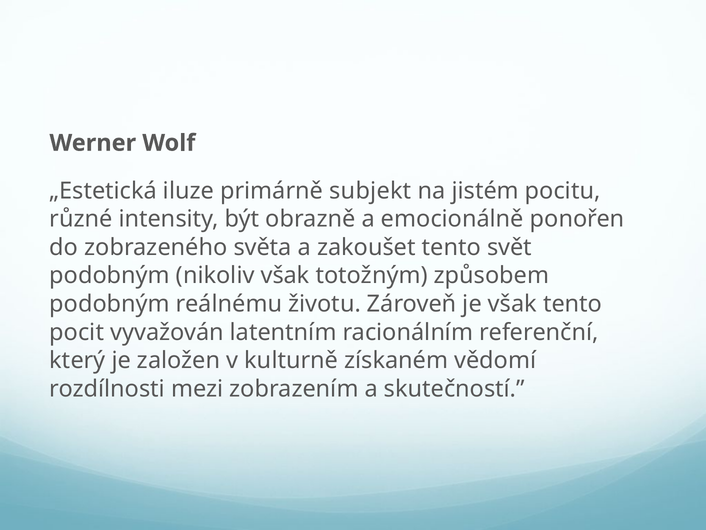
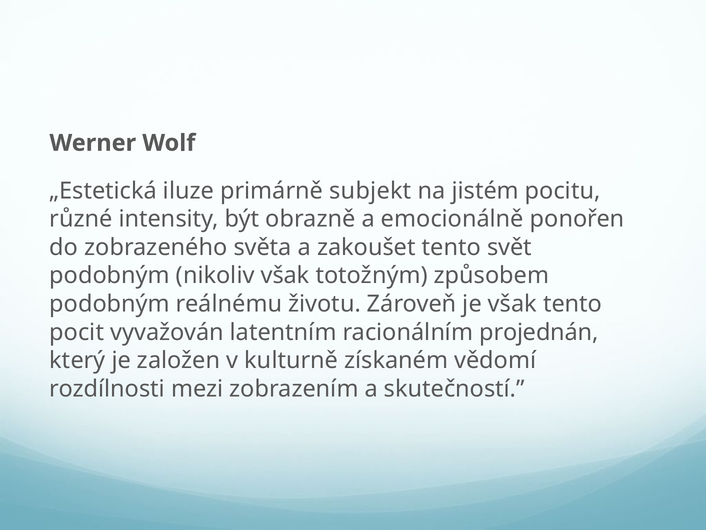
referenční: referenční -> projednán
